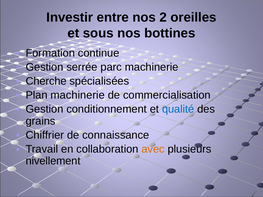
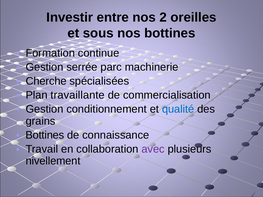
Plan machinerie: machinerie -> travaillante
Chiffrier at (45, 135): Chiffrier -> Bottines
avec colour: orange -> purple
